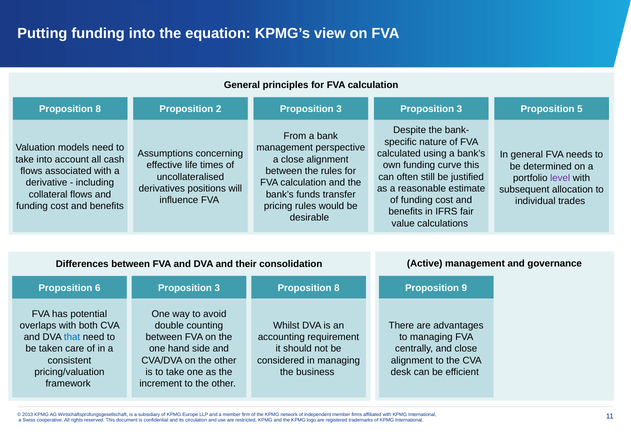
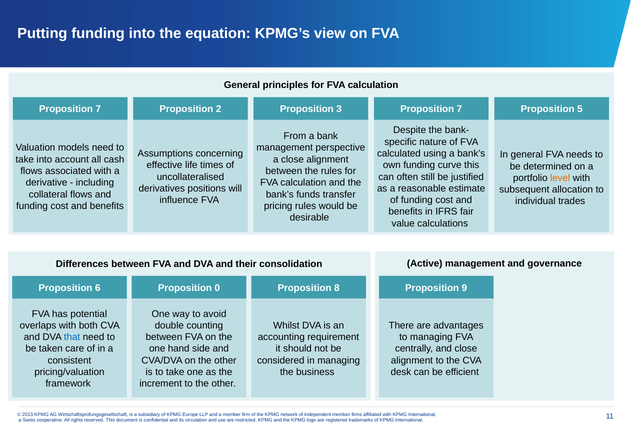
8 at (98, 109): 8 -> 7
3 at (459, 109): 3 -> 7
level colour: purple -> orange
6 Proposition 3: 3 -> 0
